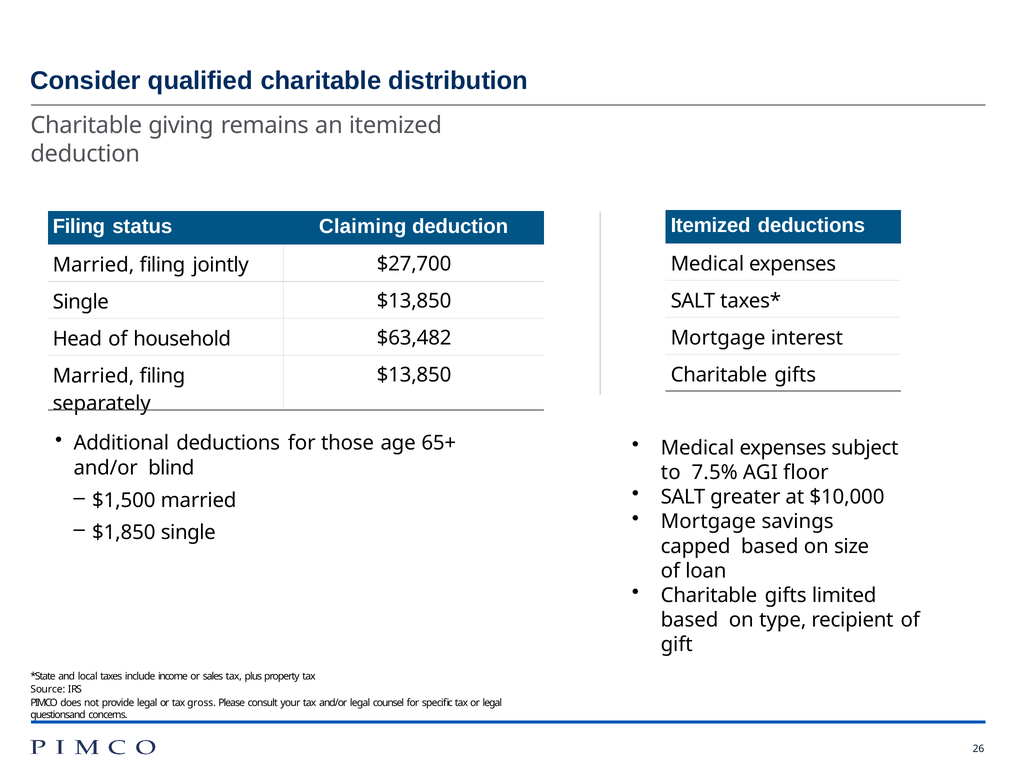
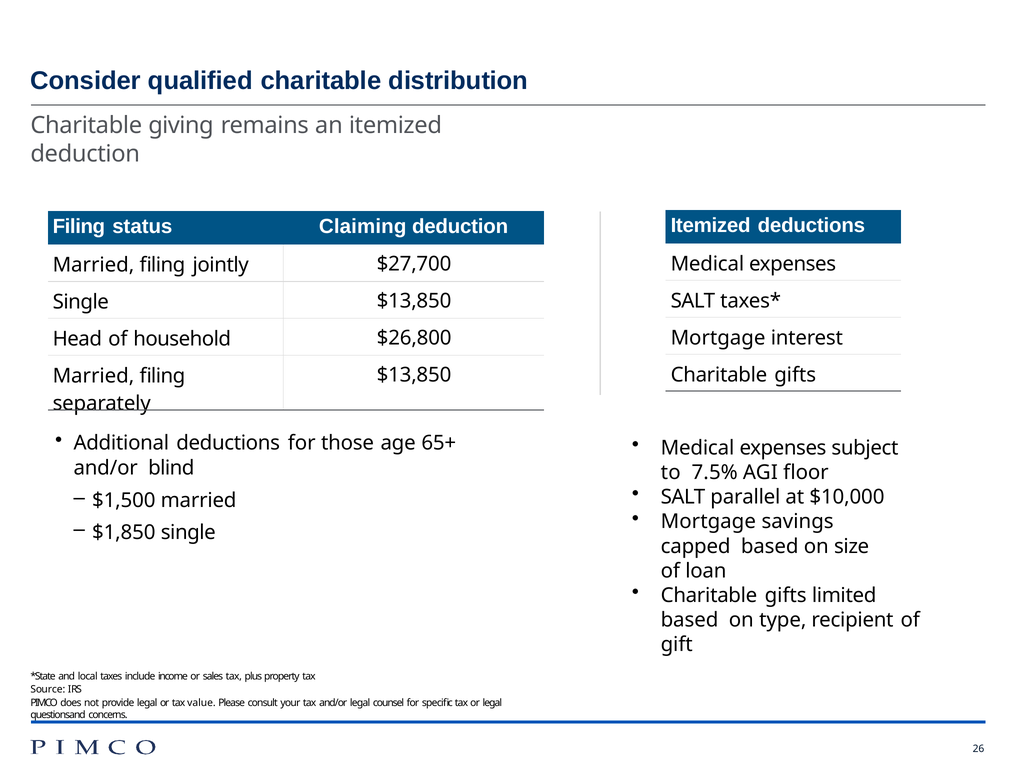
$63,482: $63,482 -> $26,800
greater: greater -> parallel
gross: gross -> value
